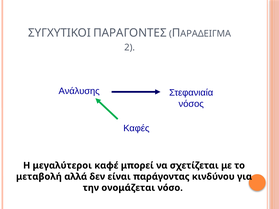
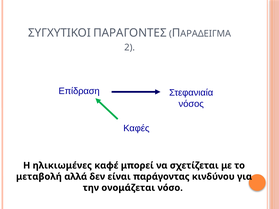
Ανάλυσης: Ανάλυσης -> Επίδραση
μεγαλύτεροι: μεγαλύτεροι -> ηλικιωμένες
